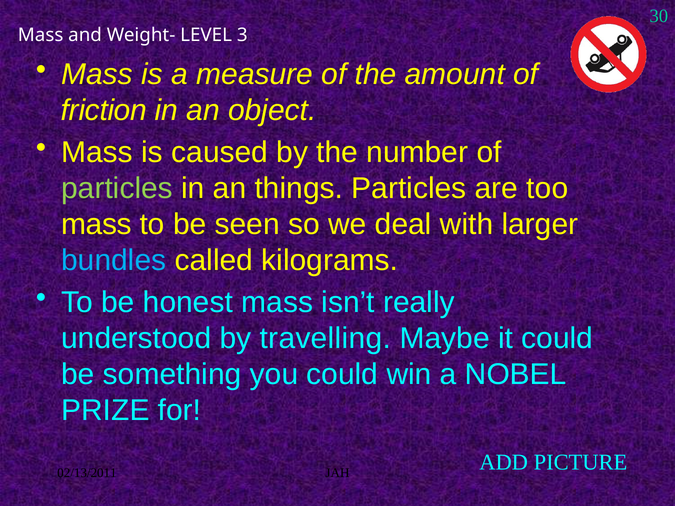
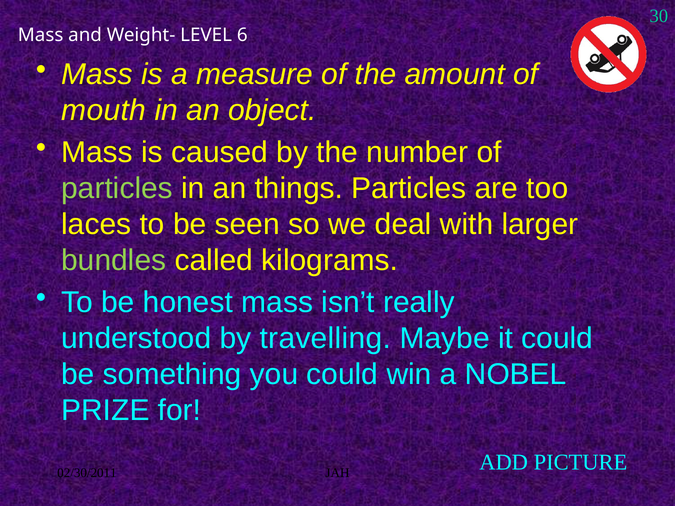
3: 3 -> 6
friction: friction -> mouth
mass at (96, 225): mass -> laces
bundles colour: light blue -> light green
02/13/2011: 02/13/2011 -> 02/30/2011
